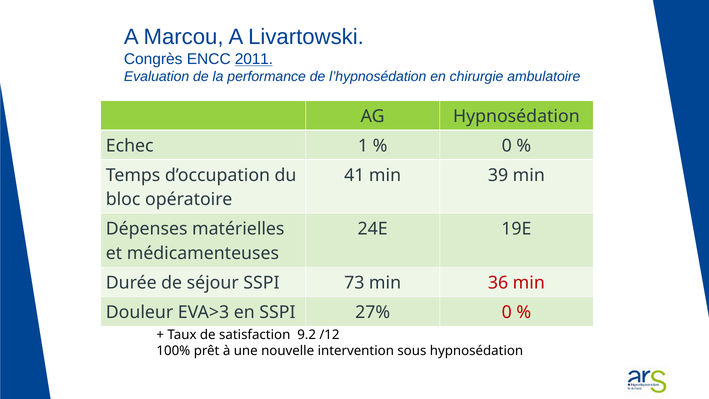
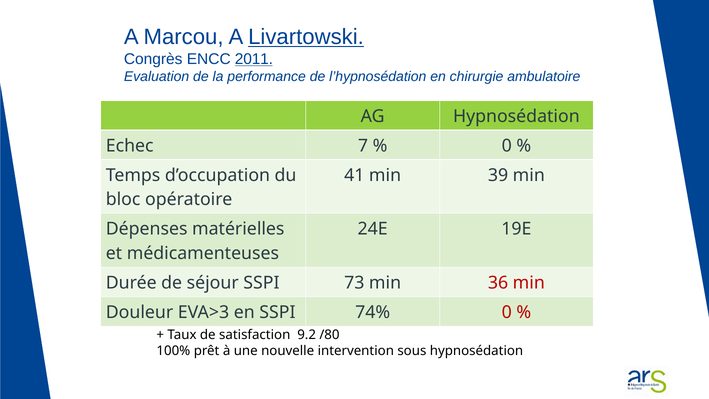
Livartowski underline: none -> present
1: 1 -> 7
27%: 27% -> 74%
/12: /12 -> /80
